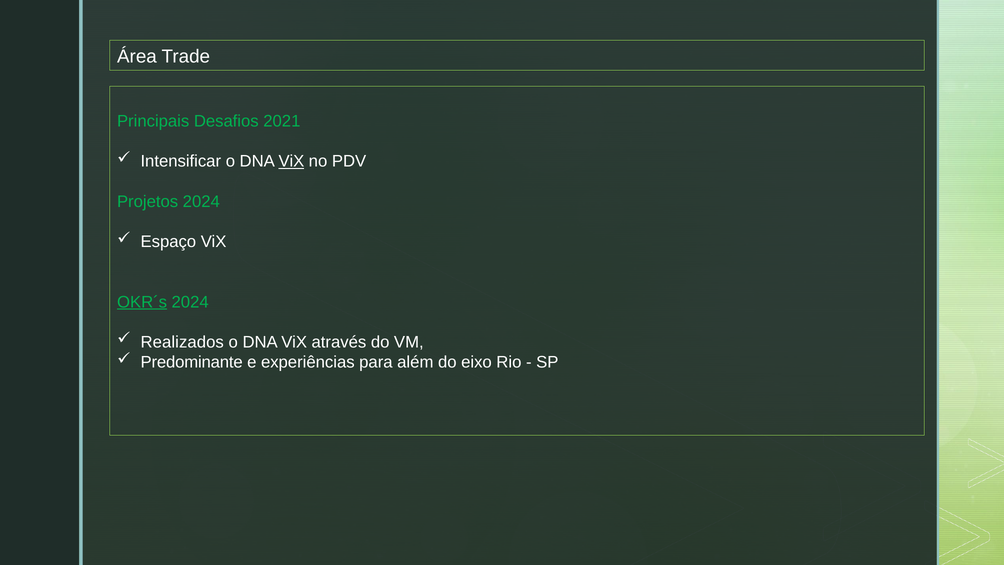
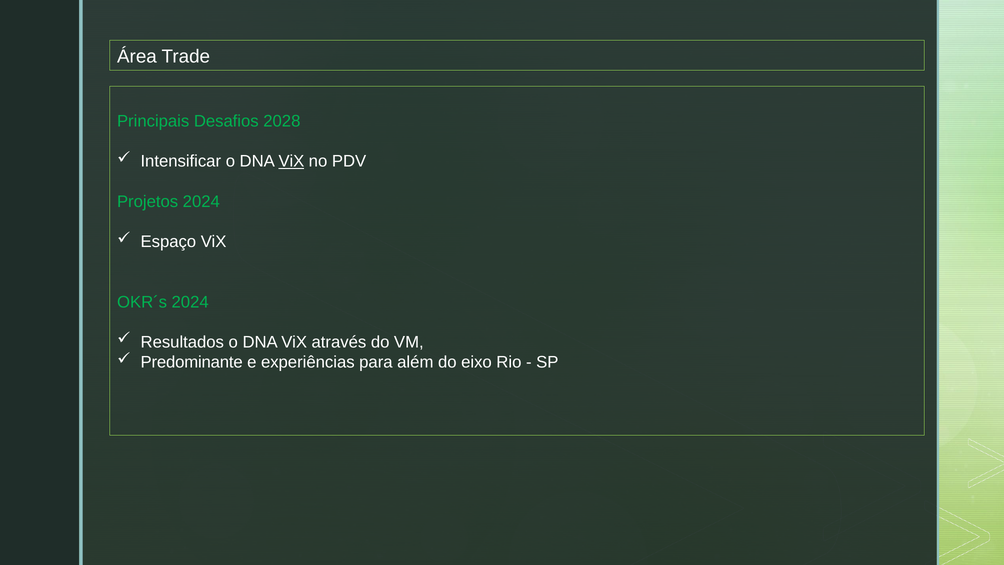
2021: 2021 -> 2028
OKR´s underline: present -> none
Realizados: Realizados -> Resultados
